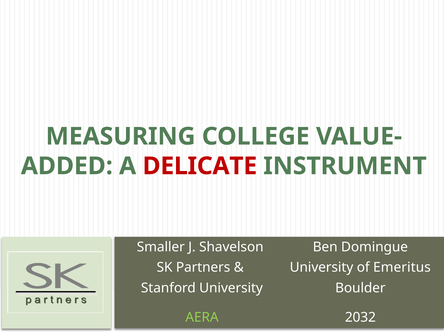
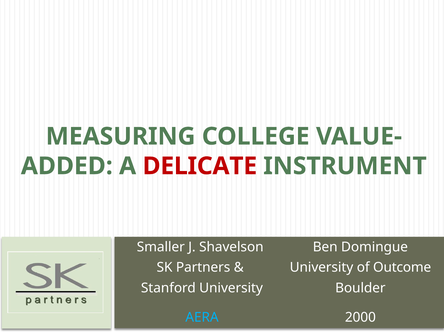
Emeritus: Emeritus -> Outcome
AERA colour: light green -> light blue
2032: 2032 -> 2000
